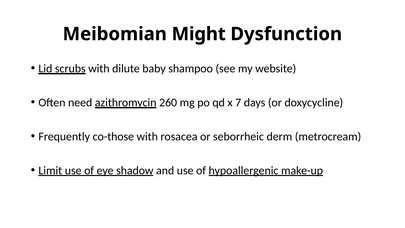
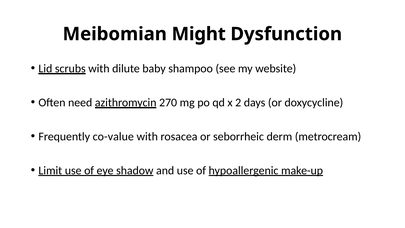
260: 260 -> 270
7: 7 -> 2
co-those: co-those -> co-value
